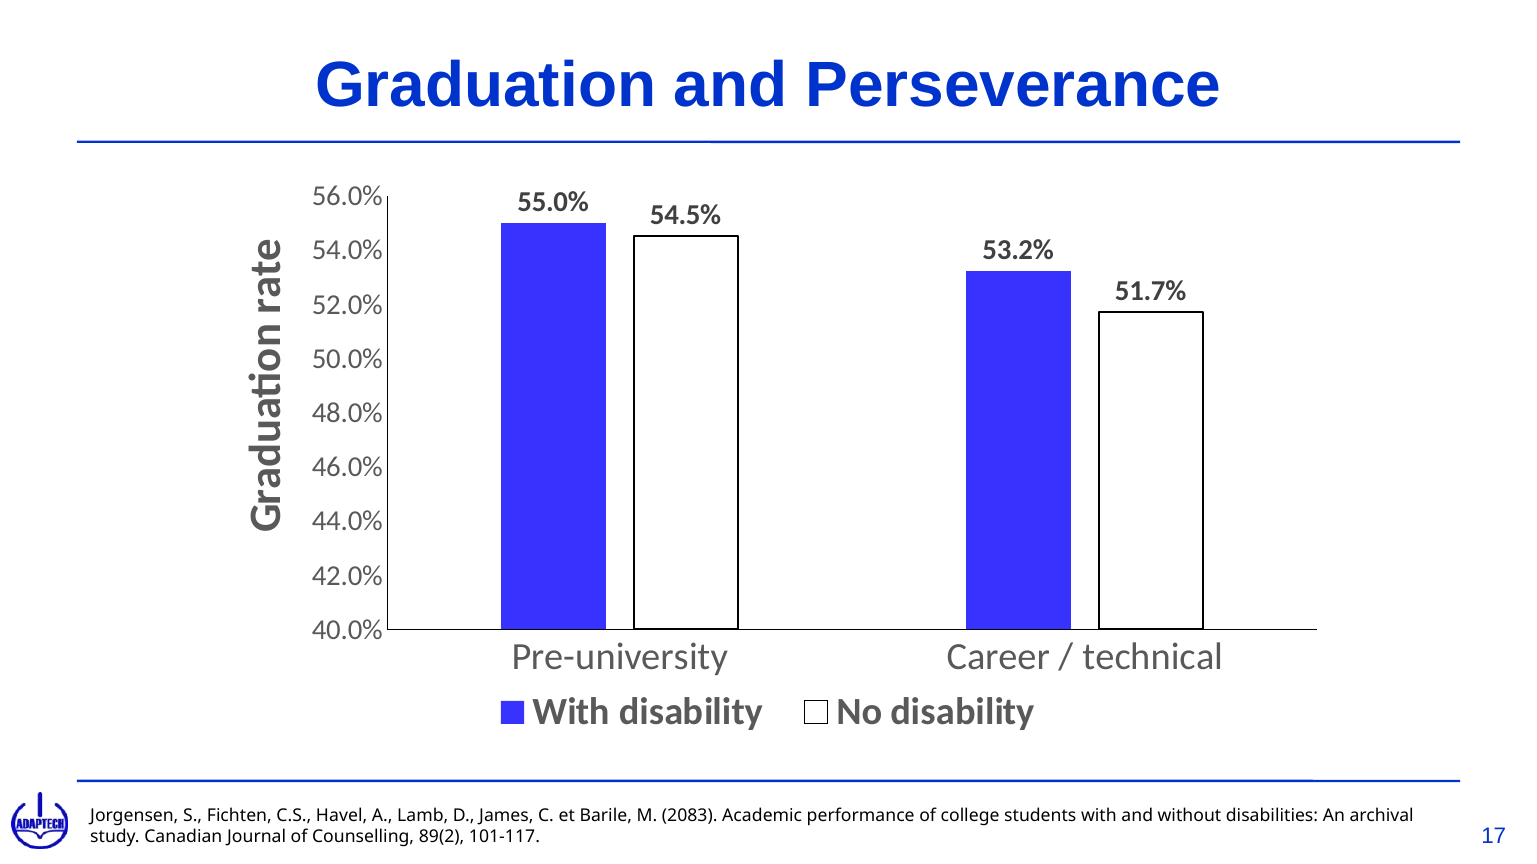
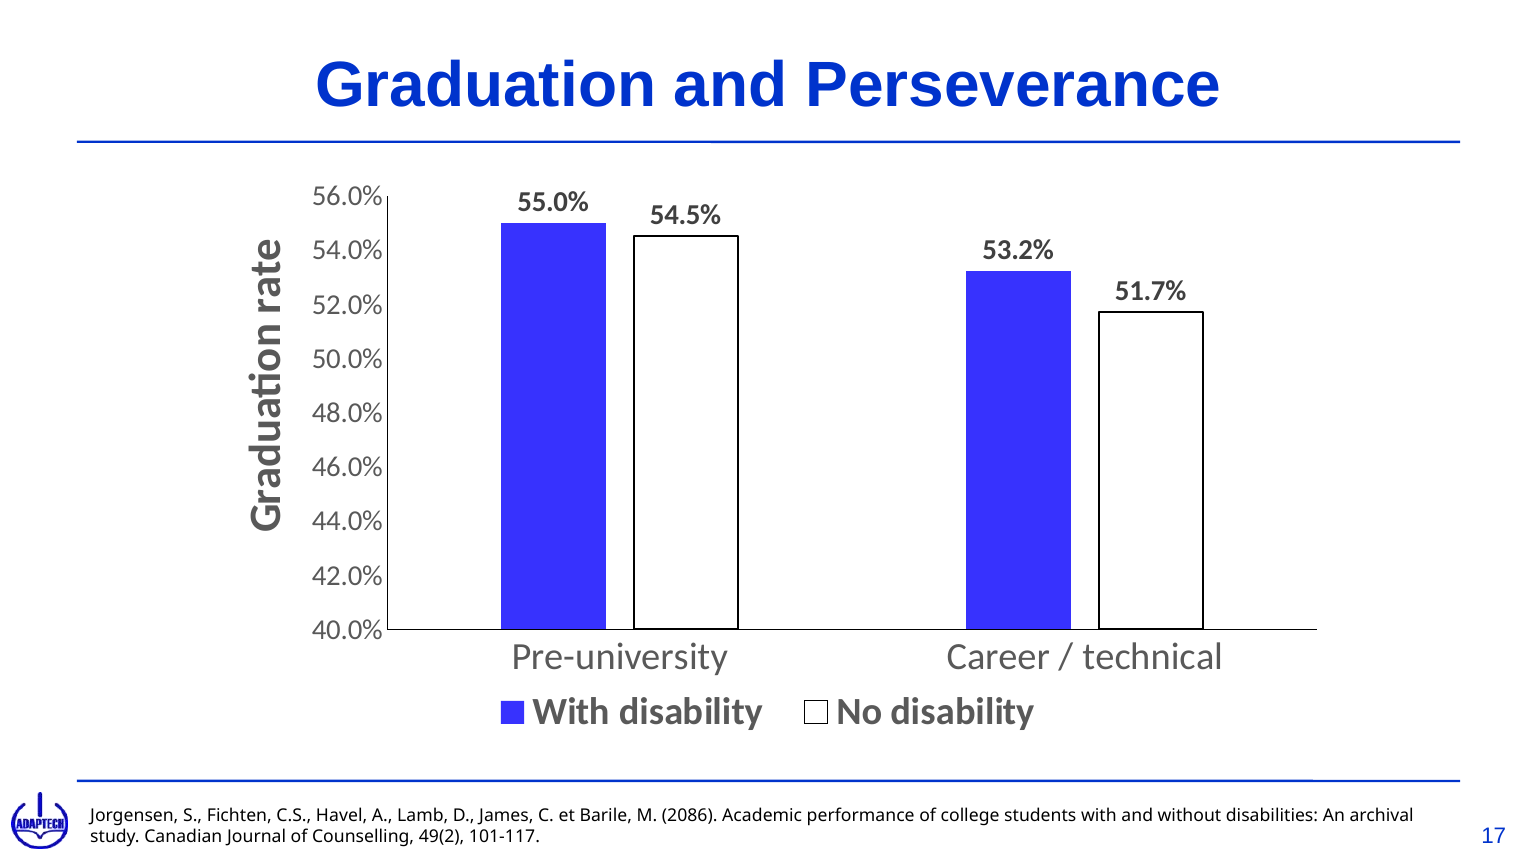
2083: 2083 -> 2086
89(2: 89(2 -> 49(2
